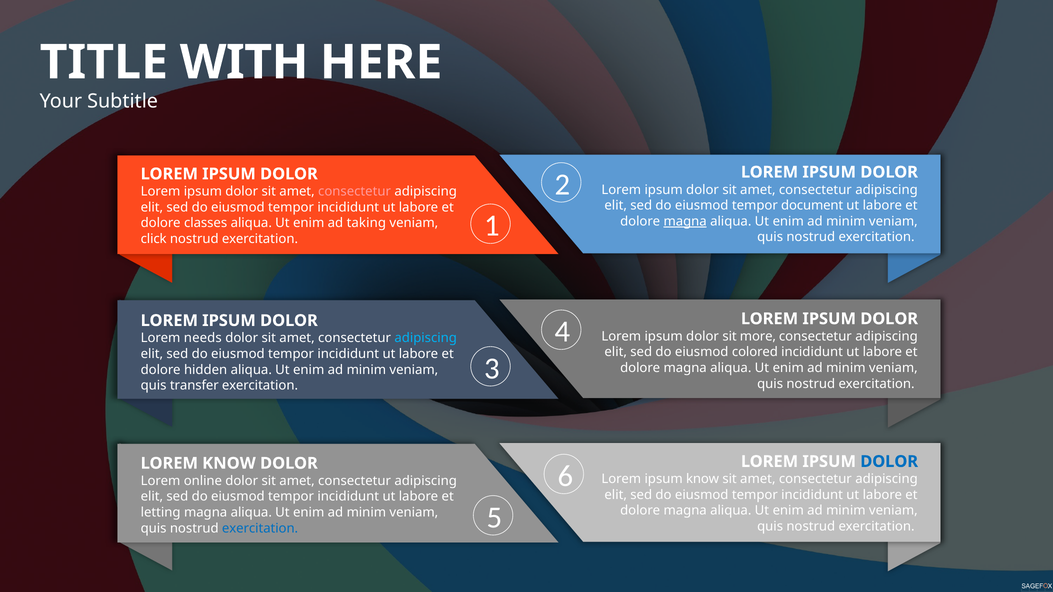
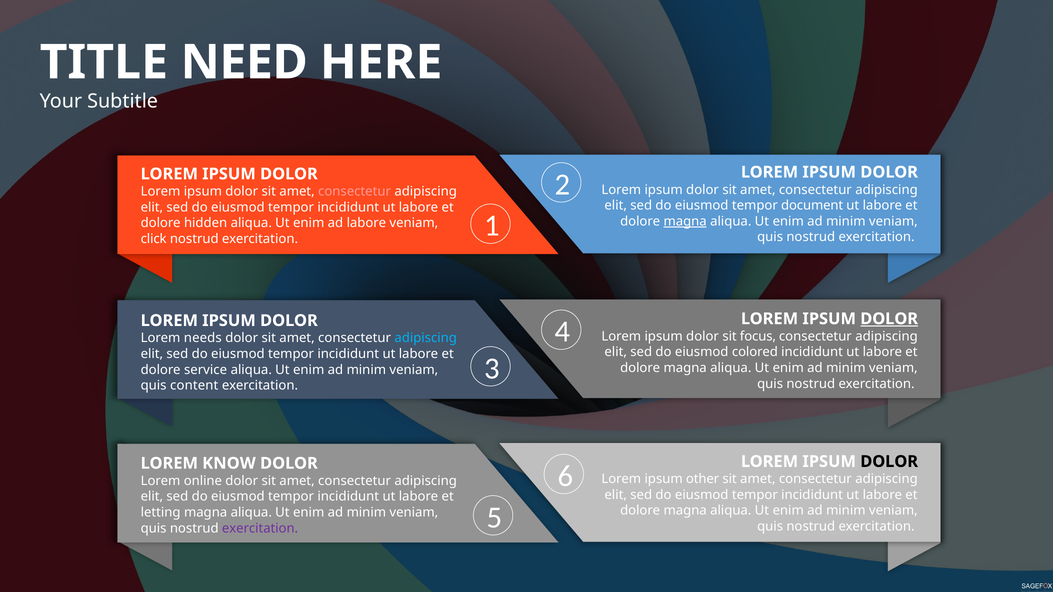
WITH: WITH -> NEED
classes: classes -> hidden
ad taking: taking -> labore
DOLOR at (889, 319) underline: none -> present
more: more -> focus
hidden: hidden -> service
transfer: transfer -> content
DOLOR at (889, 462) colour: blue -> black
ipsum know: know -> other
exercitation at (260, 528) colour: blue -> purple
